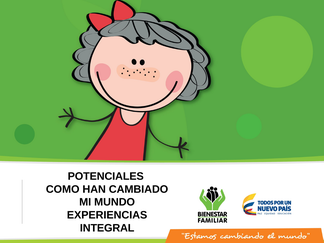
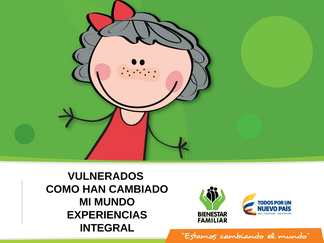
POTENCIALES: POTENCIALES -> VULNERADOS
